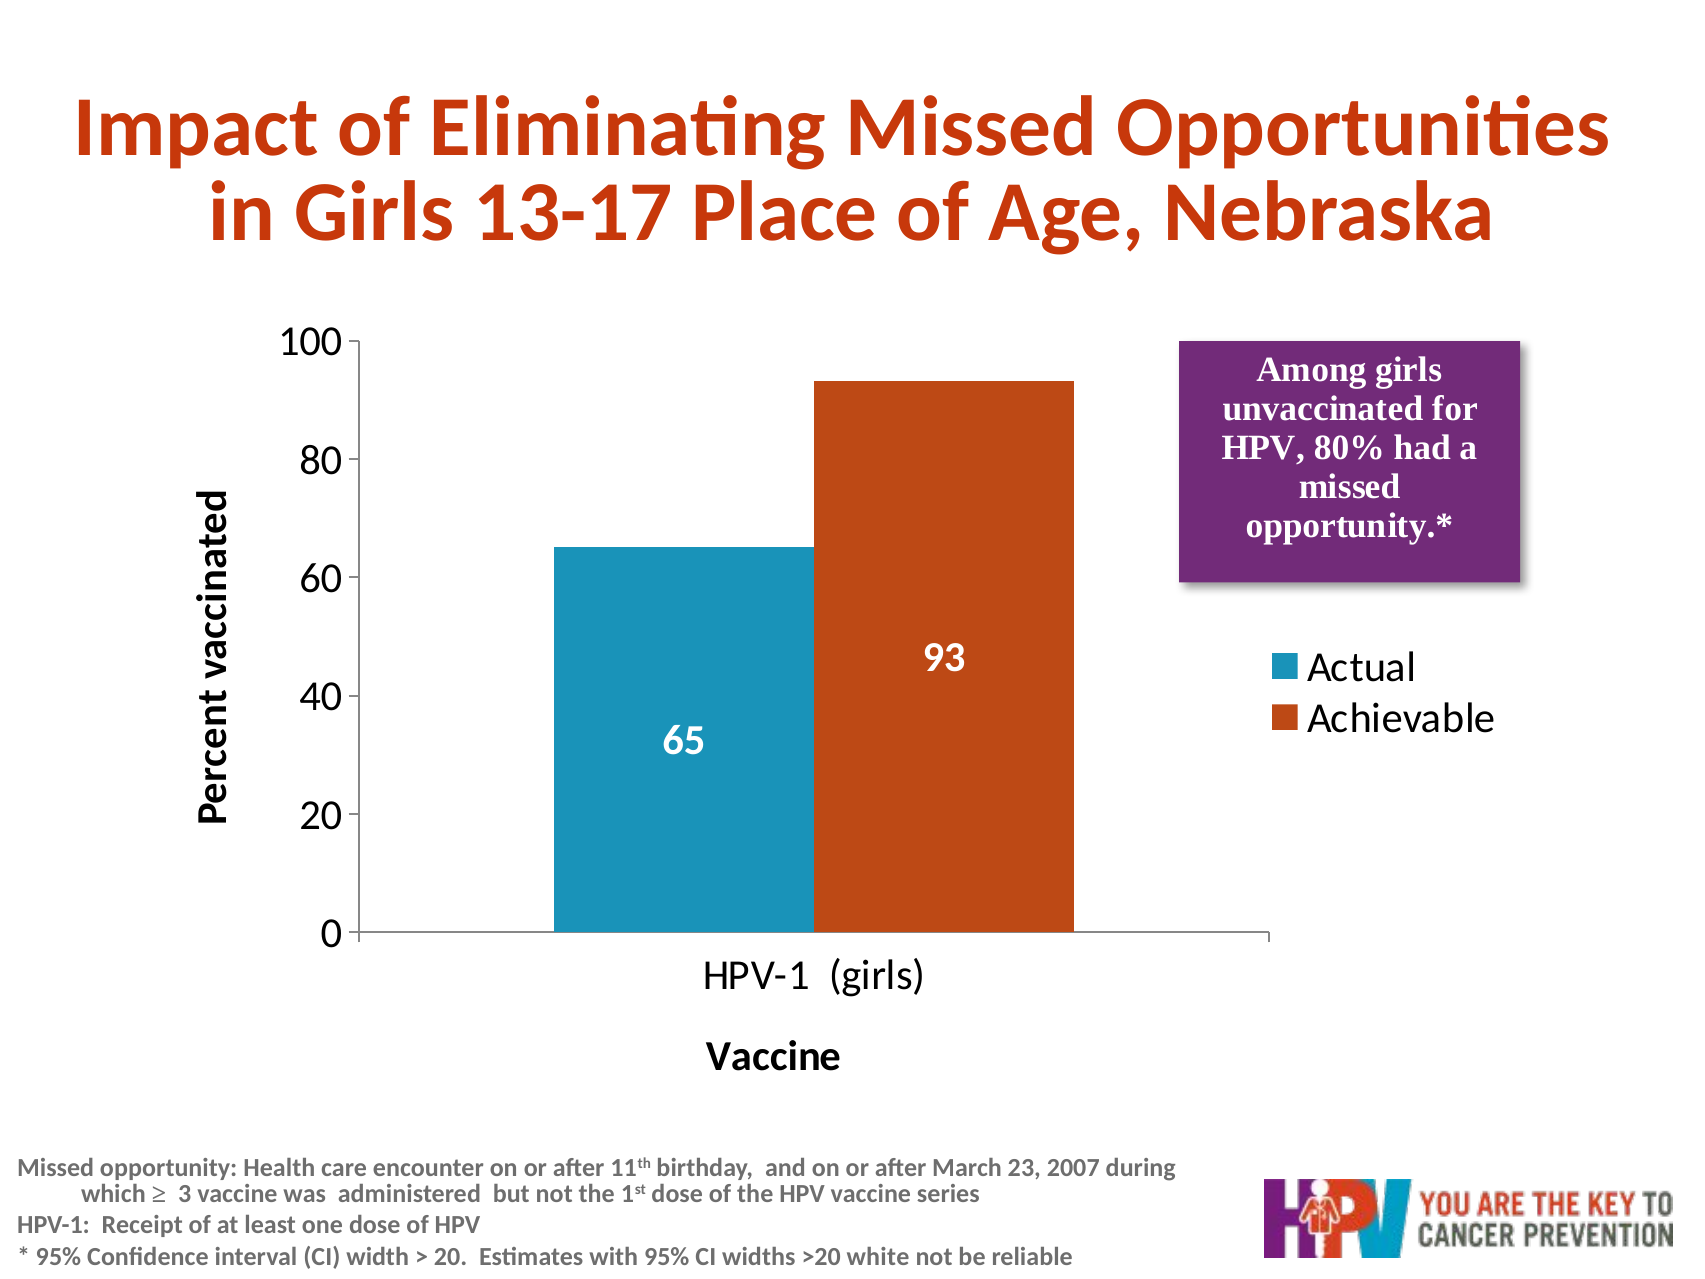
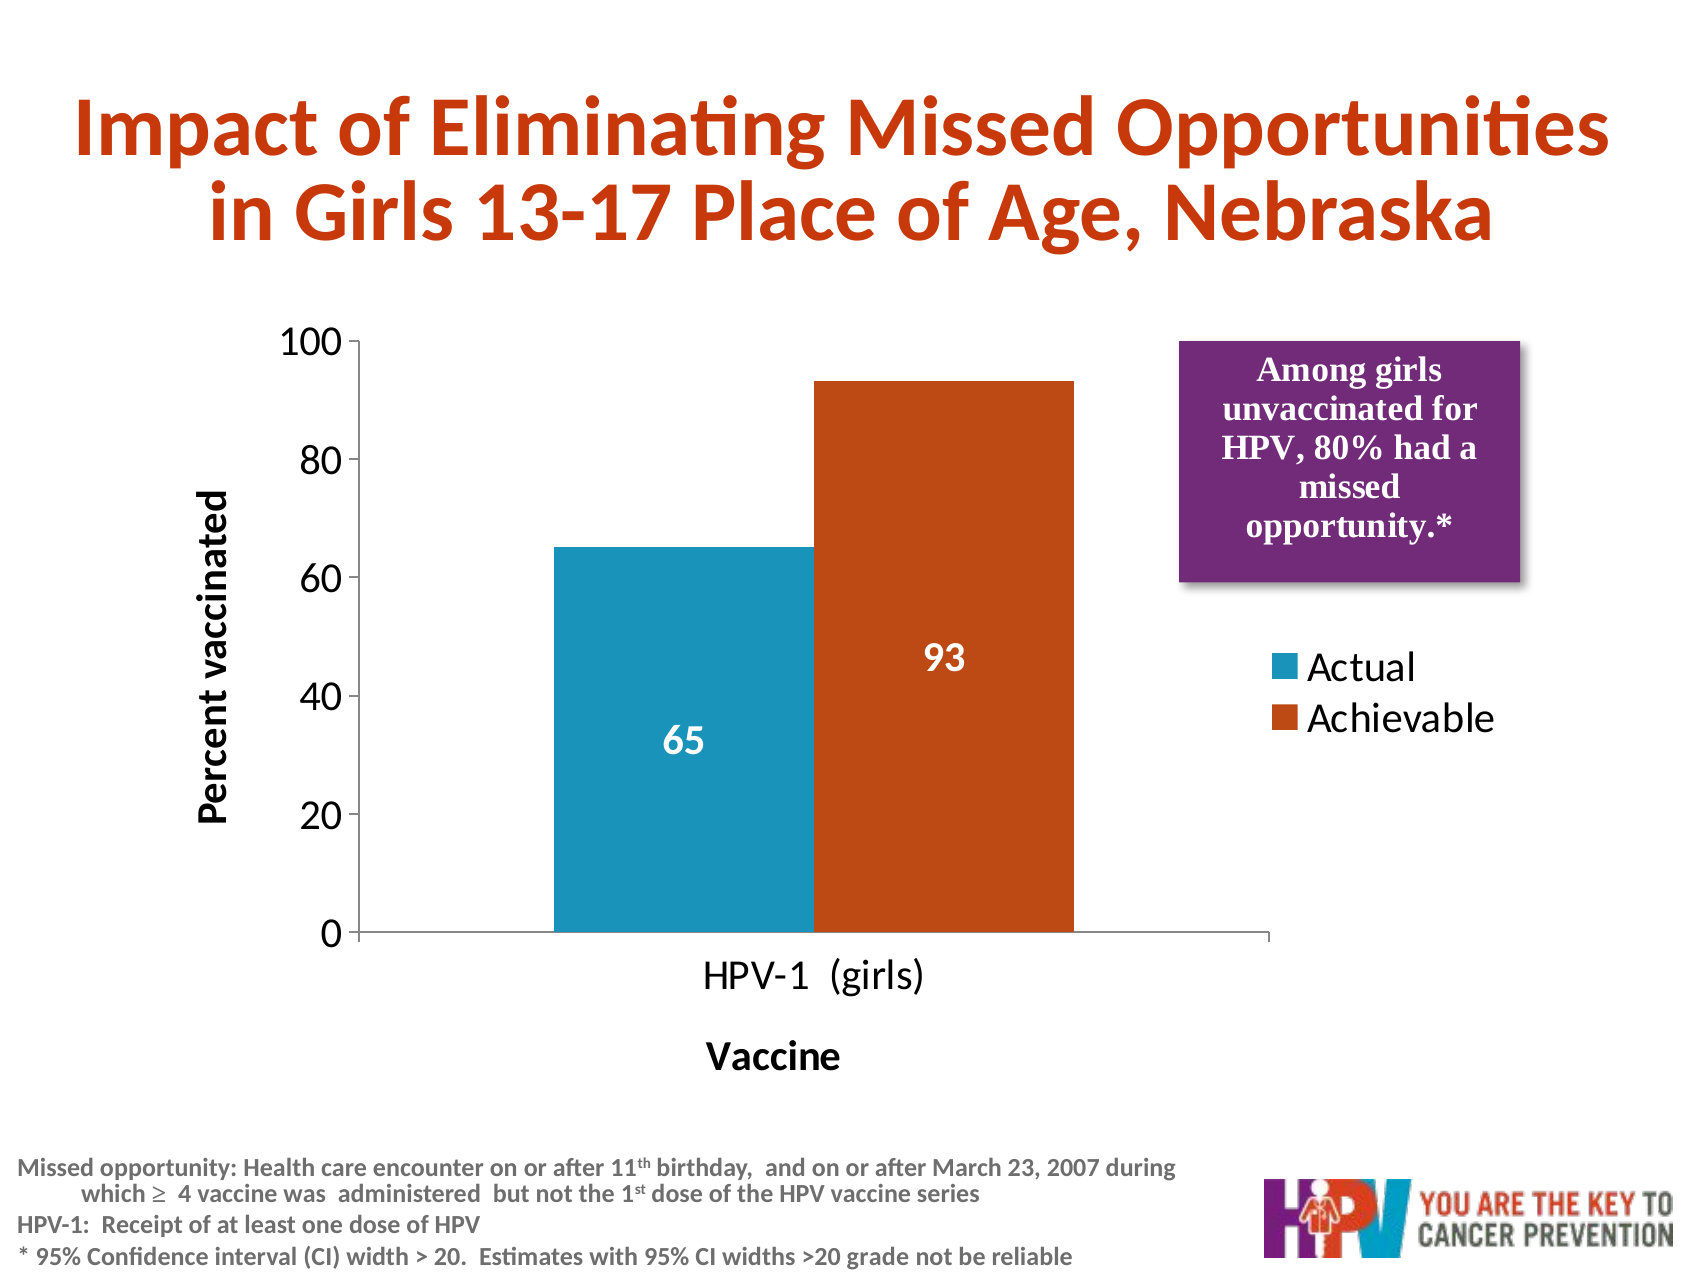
3: 3 -> 4
white: white -> grade
